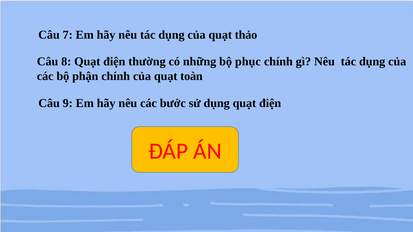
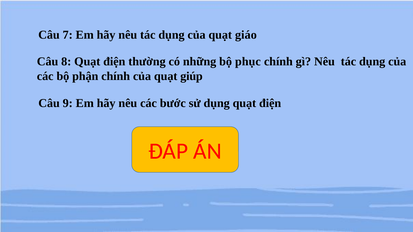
thảo: thảo -> giáo
toàn: toàn -> giúp
